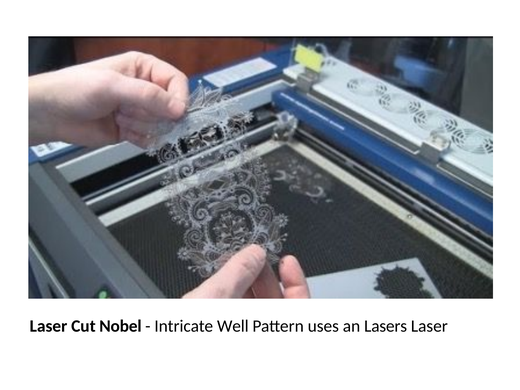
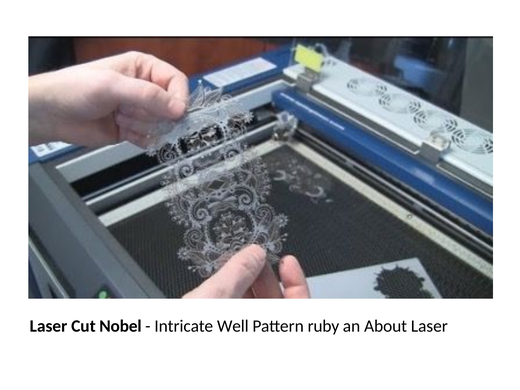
uses: uses -> ruby
Lasers: Lasers -> About
